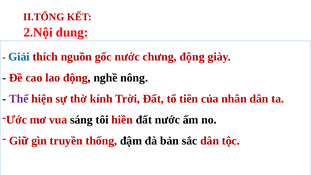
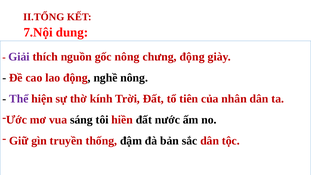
2.Nội: 2.Nội -> 7.Nội
Giải colour: blue -> purple
gốc nước: nước -> nông
